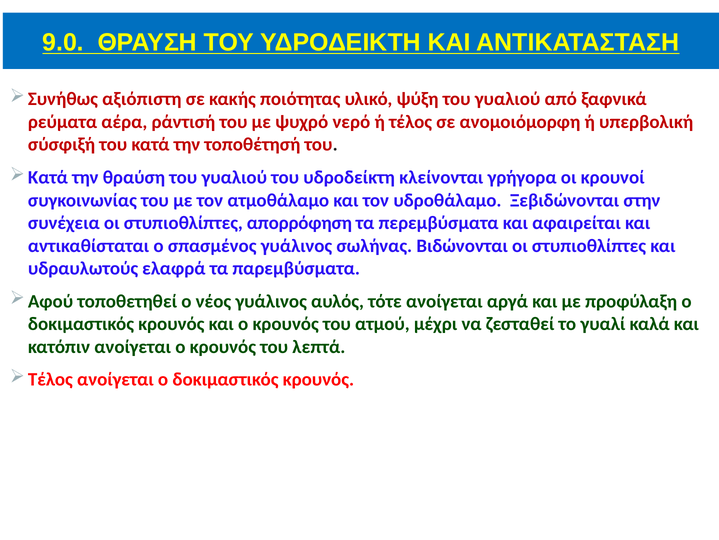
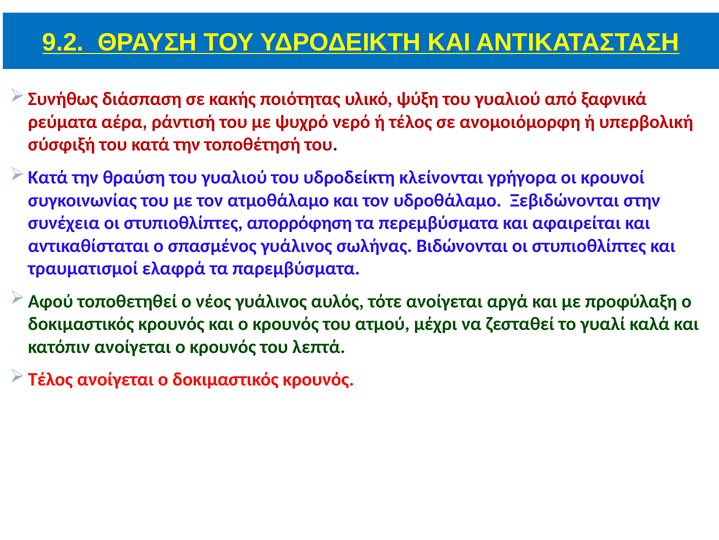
9.0: 9.0 -> 9.2
αξιόπιστη: αξιόπιστη -> διάσπαση
υδραυλωτούς: υδραυλωτούς -> τραυματισμοί
